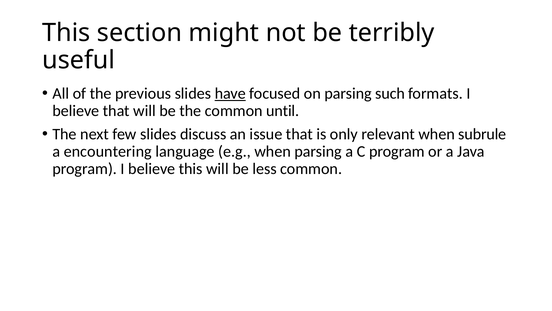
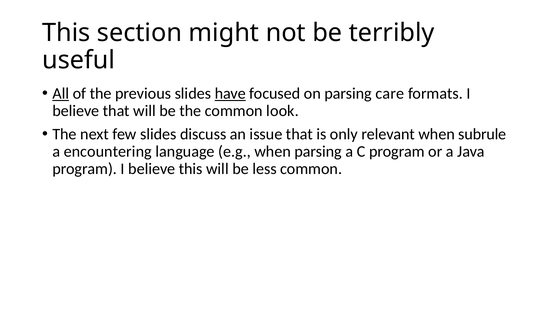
All underline: none -> present
such: such -> care
until: until -> look
